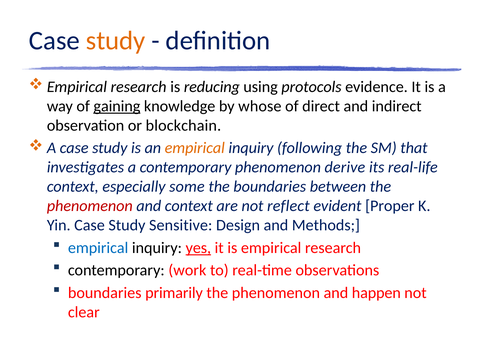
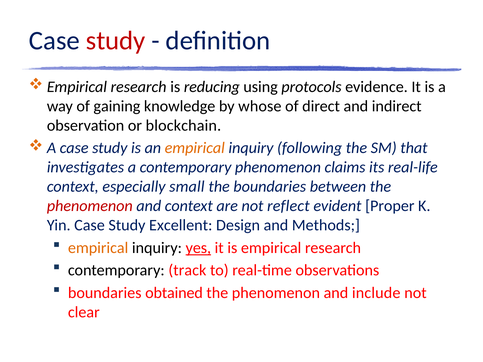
study at (116, 41) colour: orange -> red
gaining underline: present -> none
derive: derive -> claims
some: some -> small
Sensitive: Sensitive -> Excellent
empirical at (98, 248) colour: blue -> orange
work: work -> track
primarily: primarily -> obtained
happen: happen -> include
